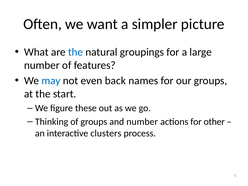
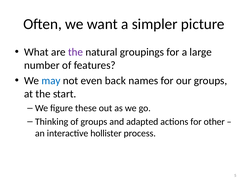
the at (76, 52) colour: blue -> purple
and number: number -> adapted
clusters: clusters -> hollister
